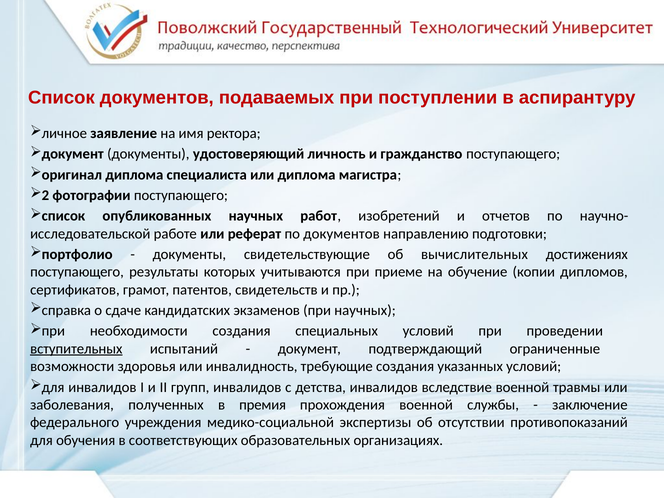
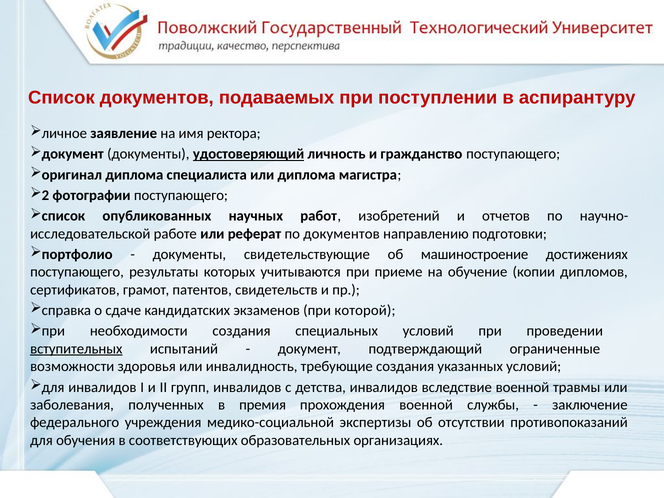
удостоверяющий underline: none -> present
вычислительных: вычислительных -> машиностроение
при научных: научных -> которой
